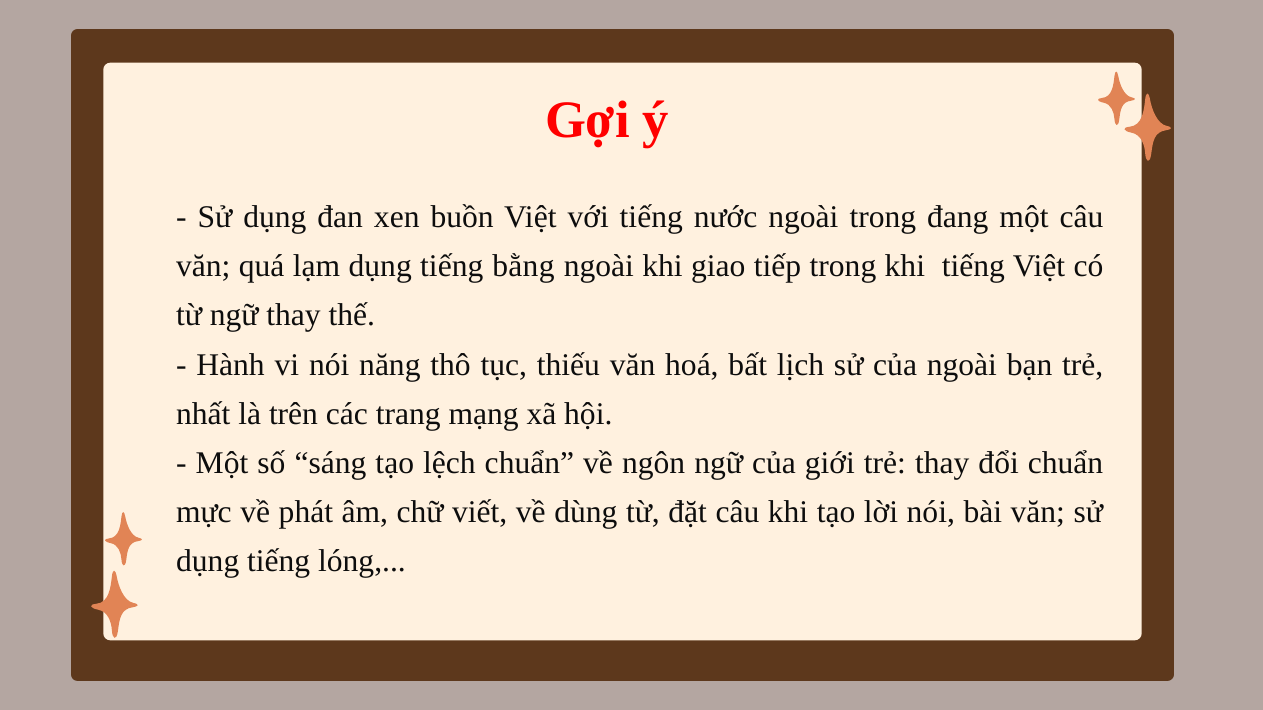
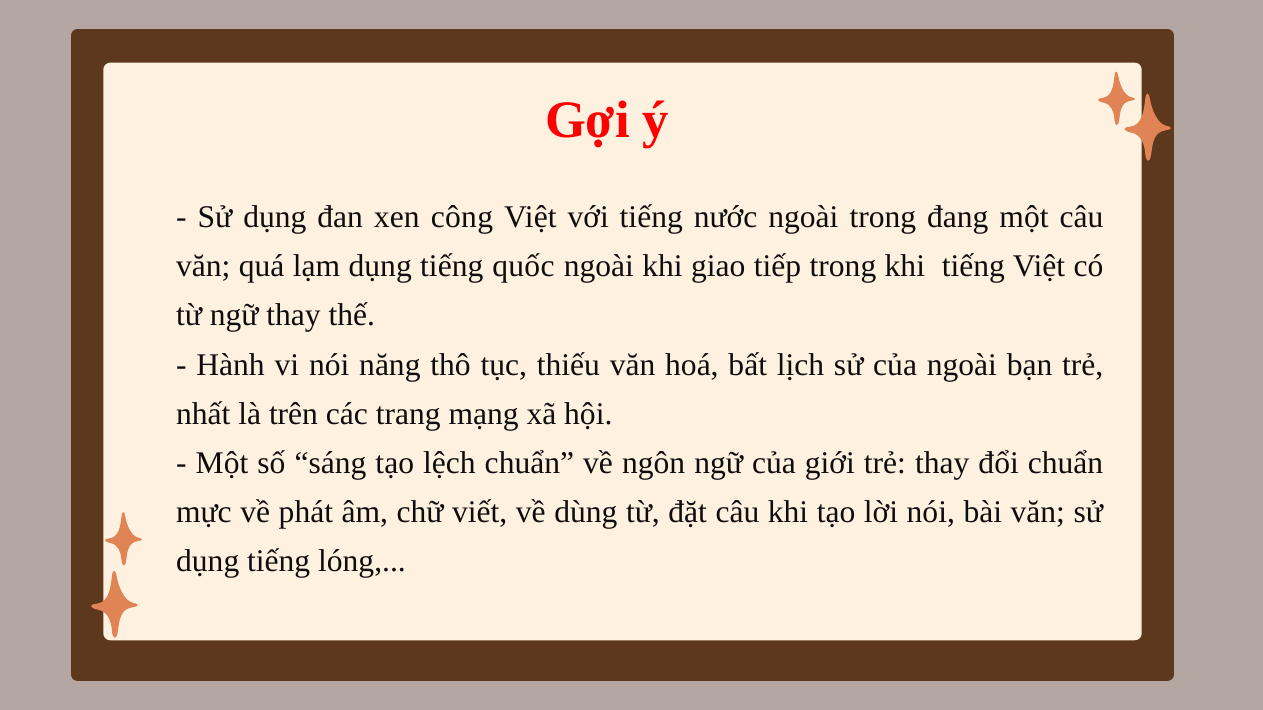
buồn: buồn -> công
bằng: bằng -> quốc
